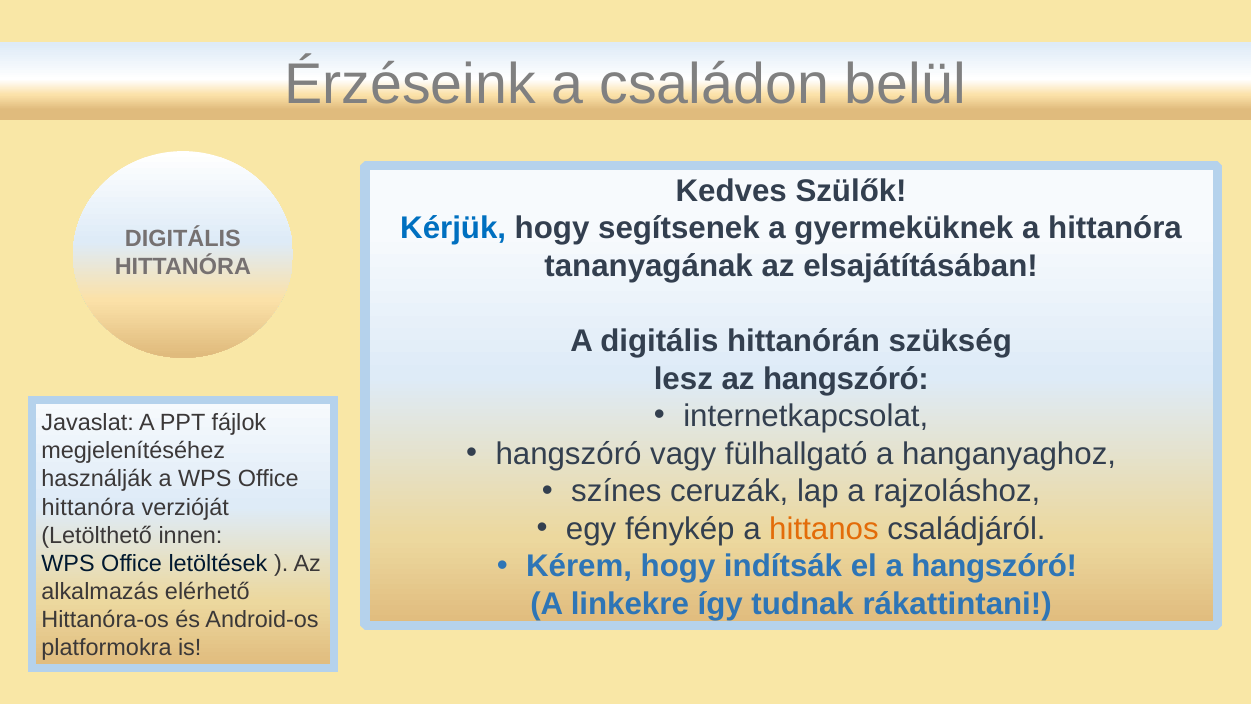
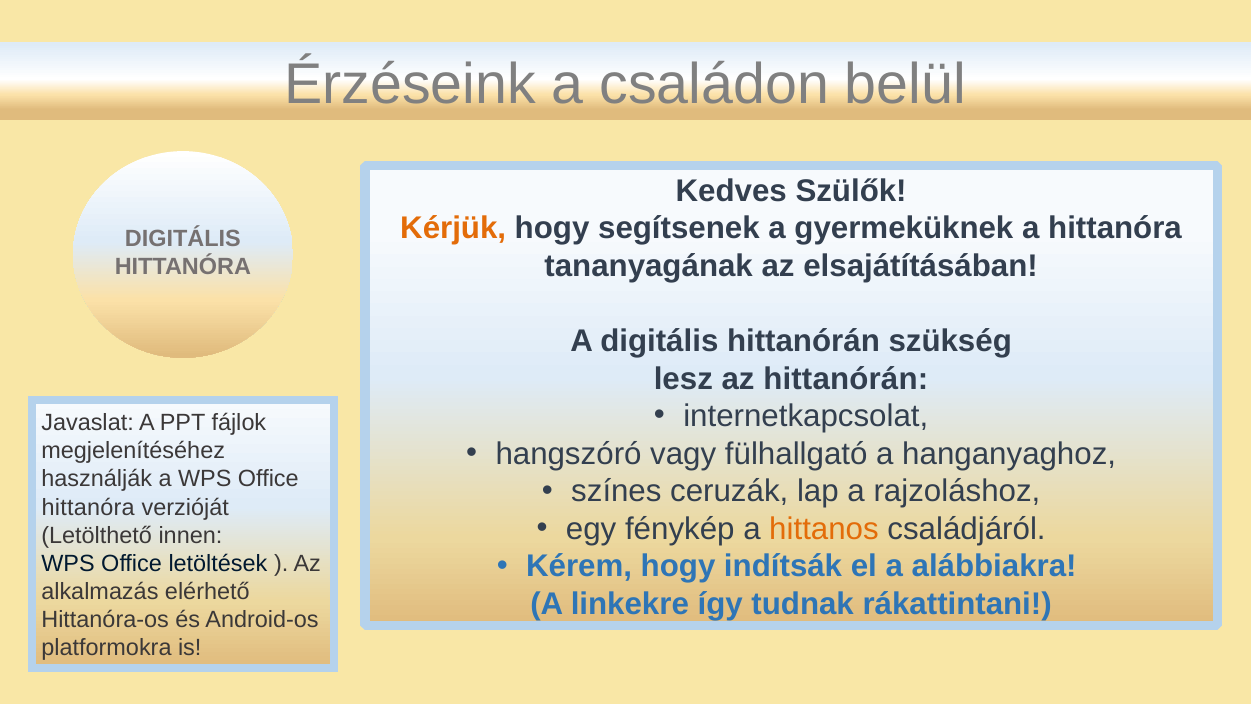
Kérjük colour: blue -> orange
az hangszóró: hangszóró -> hittanórán
a hangszóró: hangszóró -> alábbiakra
